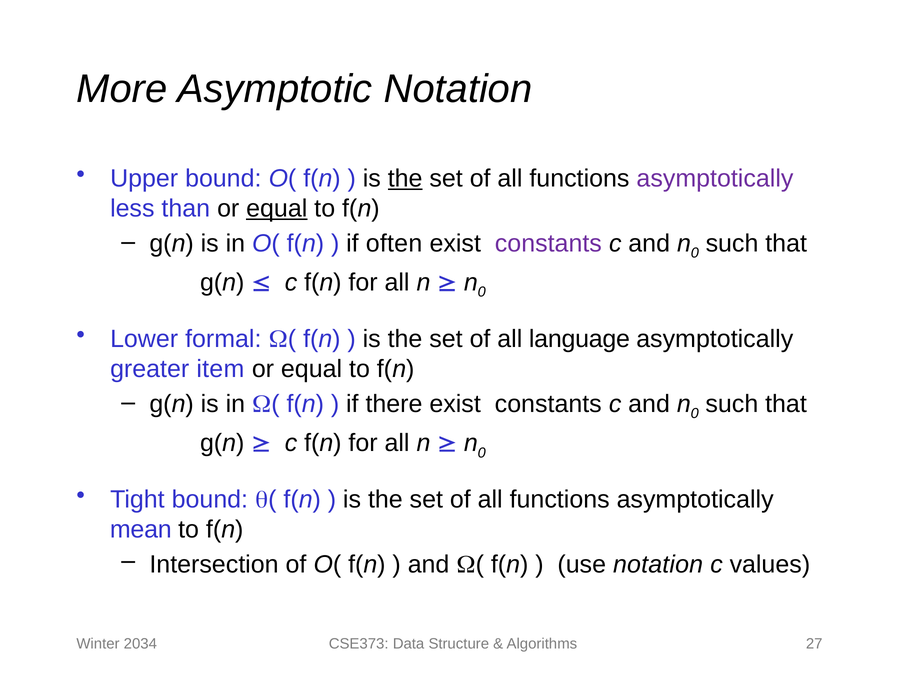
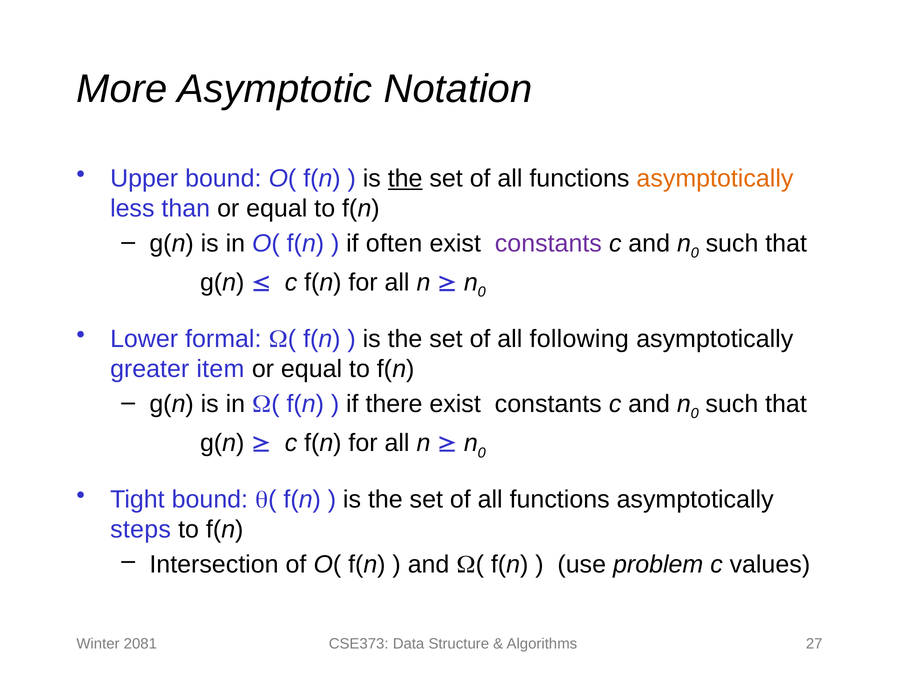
asymptotically at (715, 179) colour: purple -> orange
equal at (277, 209) underline: present -> none
language: language -> following
mean: mean -> steps
use notation: notation -> problem
2034: 2034 -> 2081
